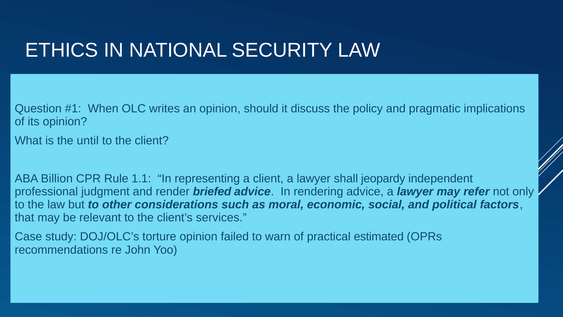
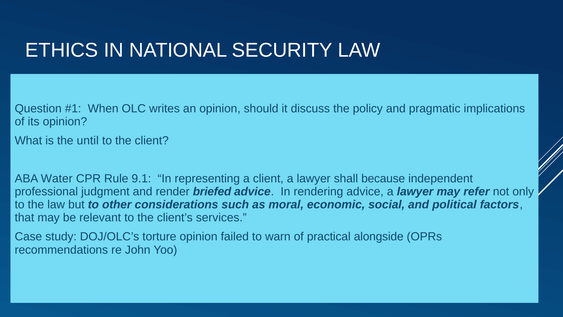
Billion: Billion -> Water
1.1: 1.1 -> 9.1
jeopardy: jeopardy -> because
estimated: estimated -> alongside
